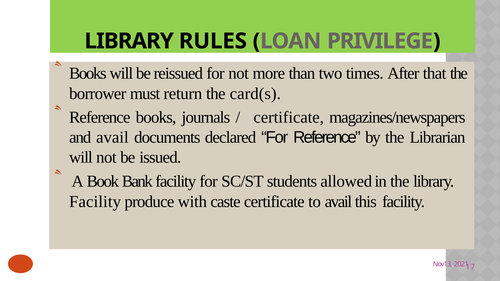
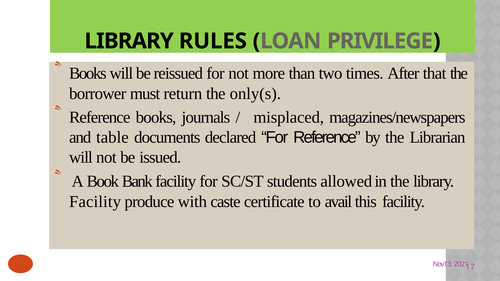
card(s: card(s -> only(s
certificate at (289, 117): certificate -> misplaced
and avail: avail -> table
